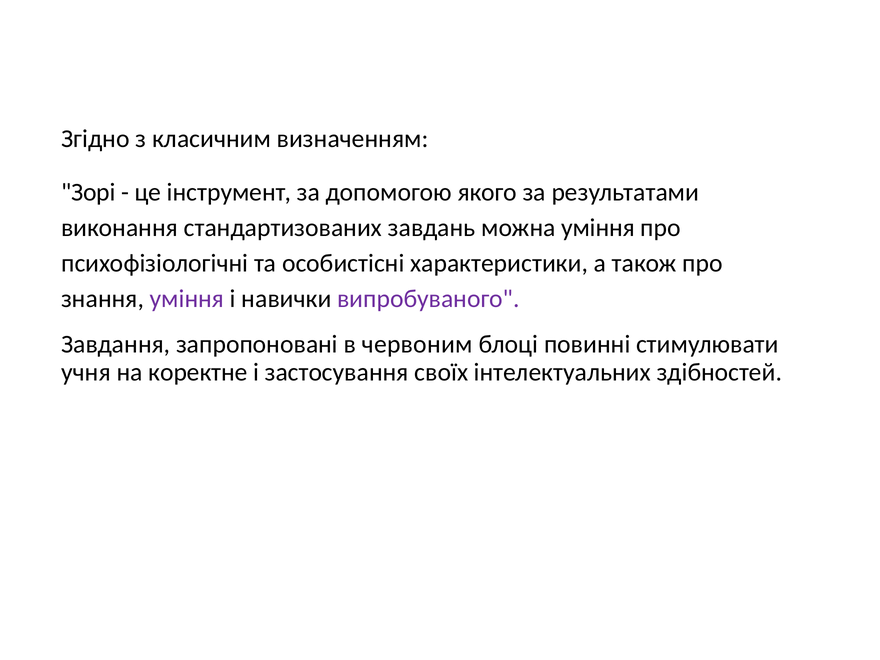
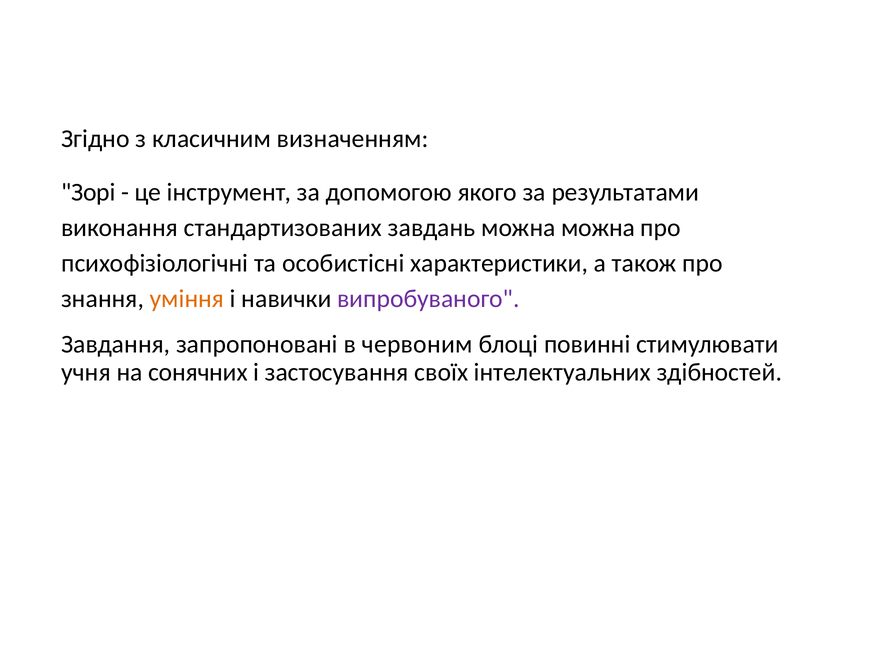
можна уміння: уміння -> можна
уміння at (187, 299) colour: purple -> orange
коректне: коректне -> сонячних
